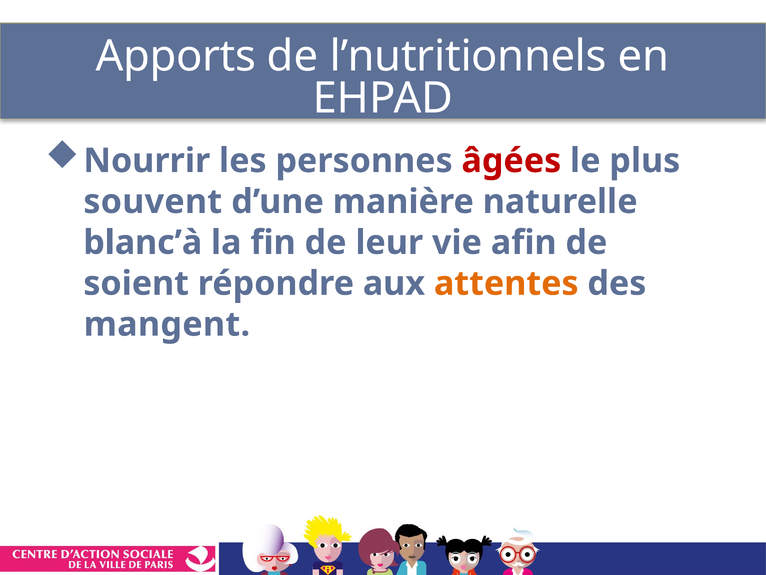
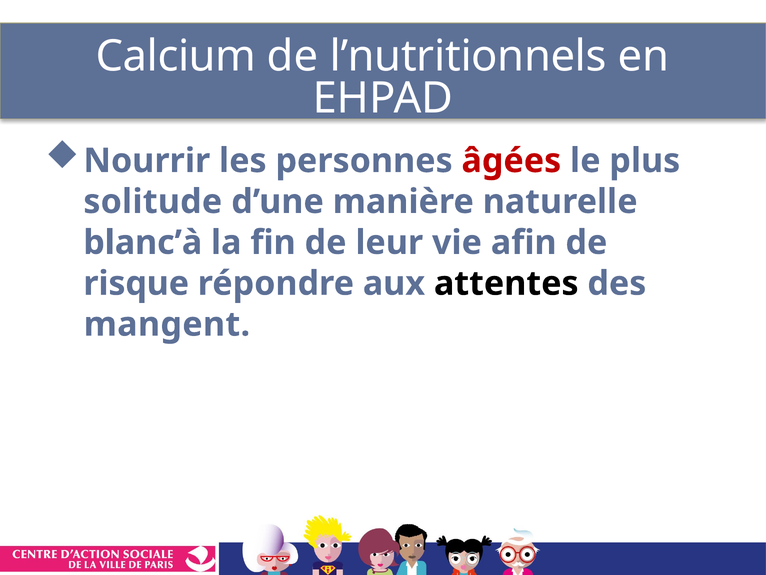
Apports: Apports -> Calcium
souvent: souvent -> solitude
soient: soient -> risque
attentes colour: orange -> black
